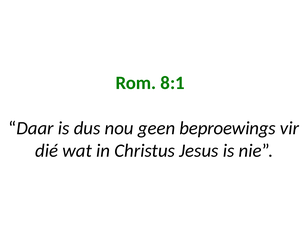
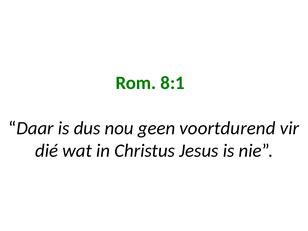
beproewings: beproewings -> voortdurend
